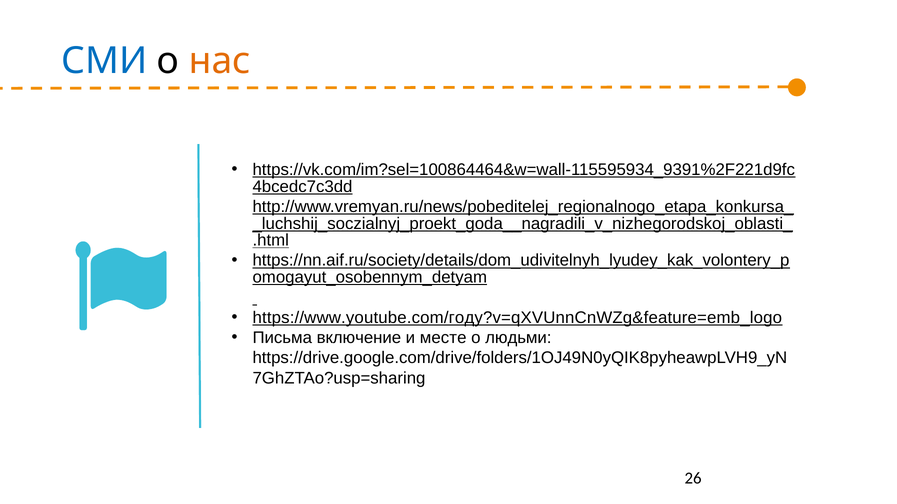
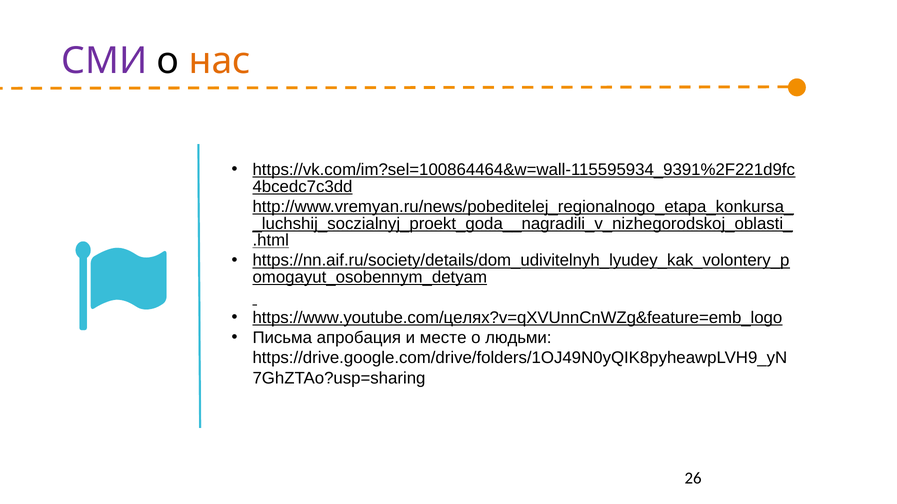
СМИ colour: blue -> purple
https://www.youtube.com/году?v=qXVUnnCnWZg&feature=emb_logo: https://www.youtube.com/году?v=qXVUnnCnWZg&feature=emb_logo -> https://www.youtube.com/целях?v=qXVUnnCnWZg&feature=emb_logo
включение: включение -> апробация
